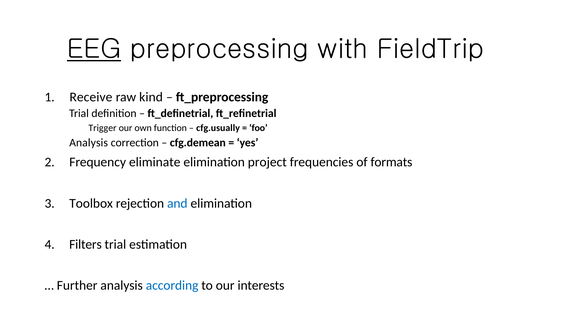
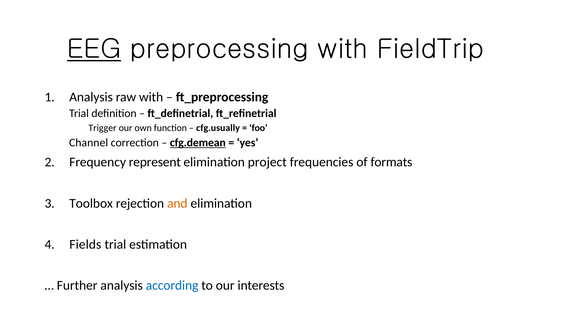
Receive at (91, 97): Receive -> Analysis
raw kind: kind -> with
Analysis at (89, 143): Analysis -> Channel
cfg.demean underline: none -> present
eliminate: eliminate -> represent
and colour: blue -> orange
Filters: Filters -> Fields
